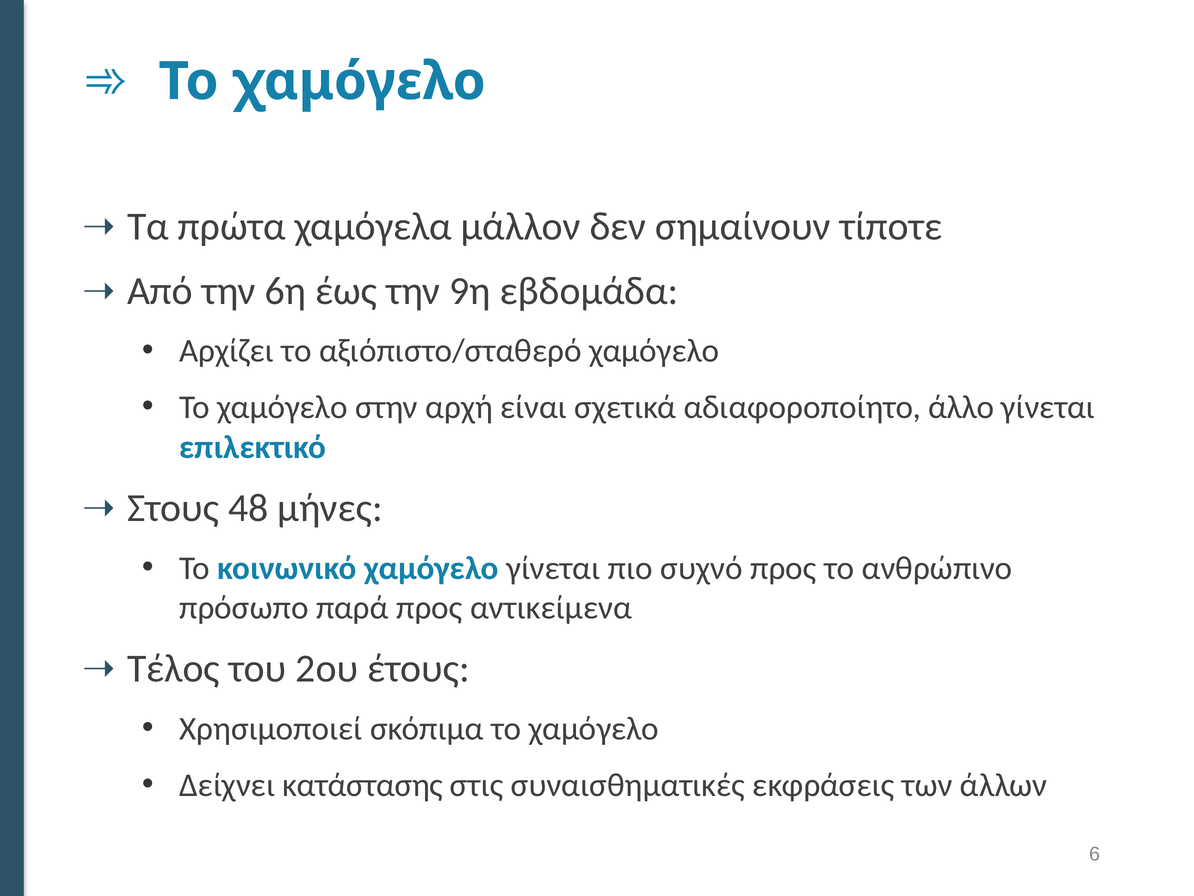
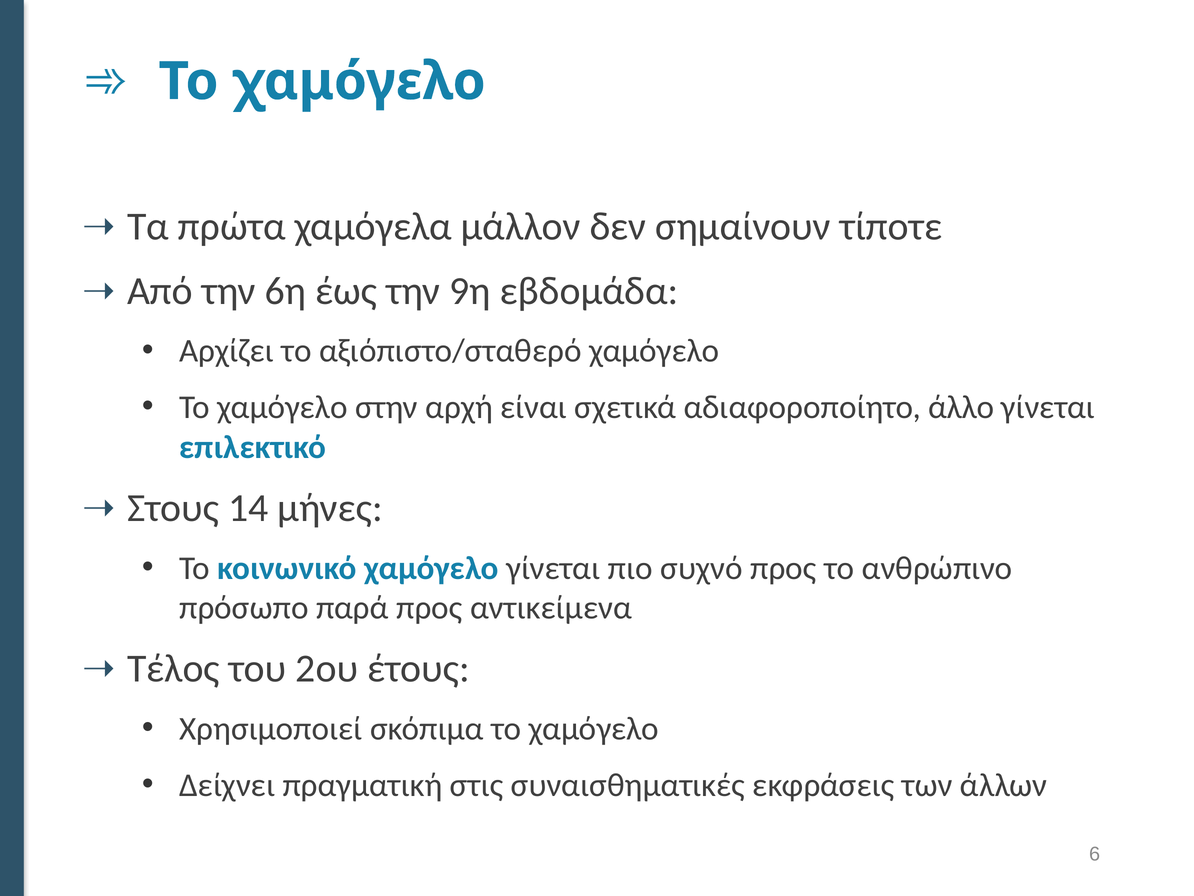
48: 48 -> 14
κατάστασης: κατάστασης -> πραγματική
